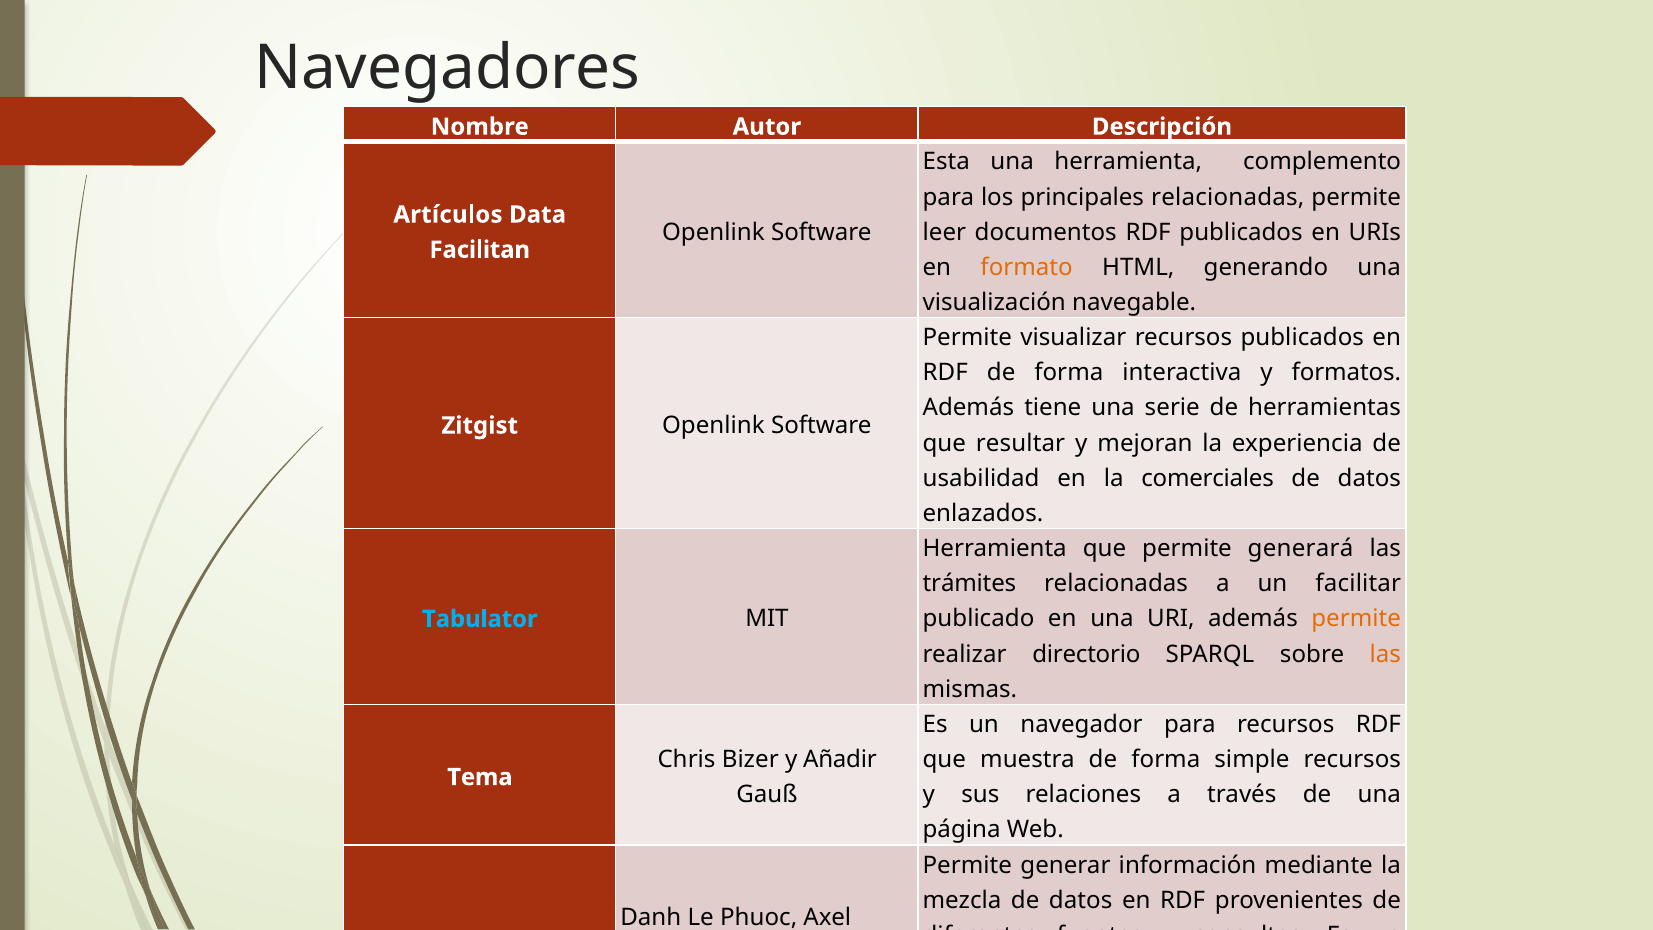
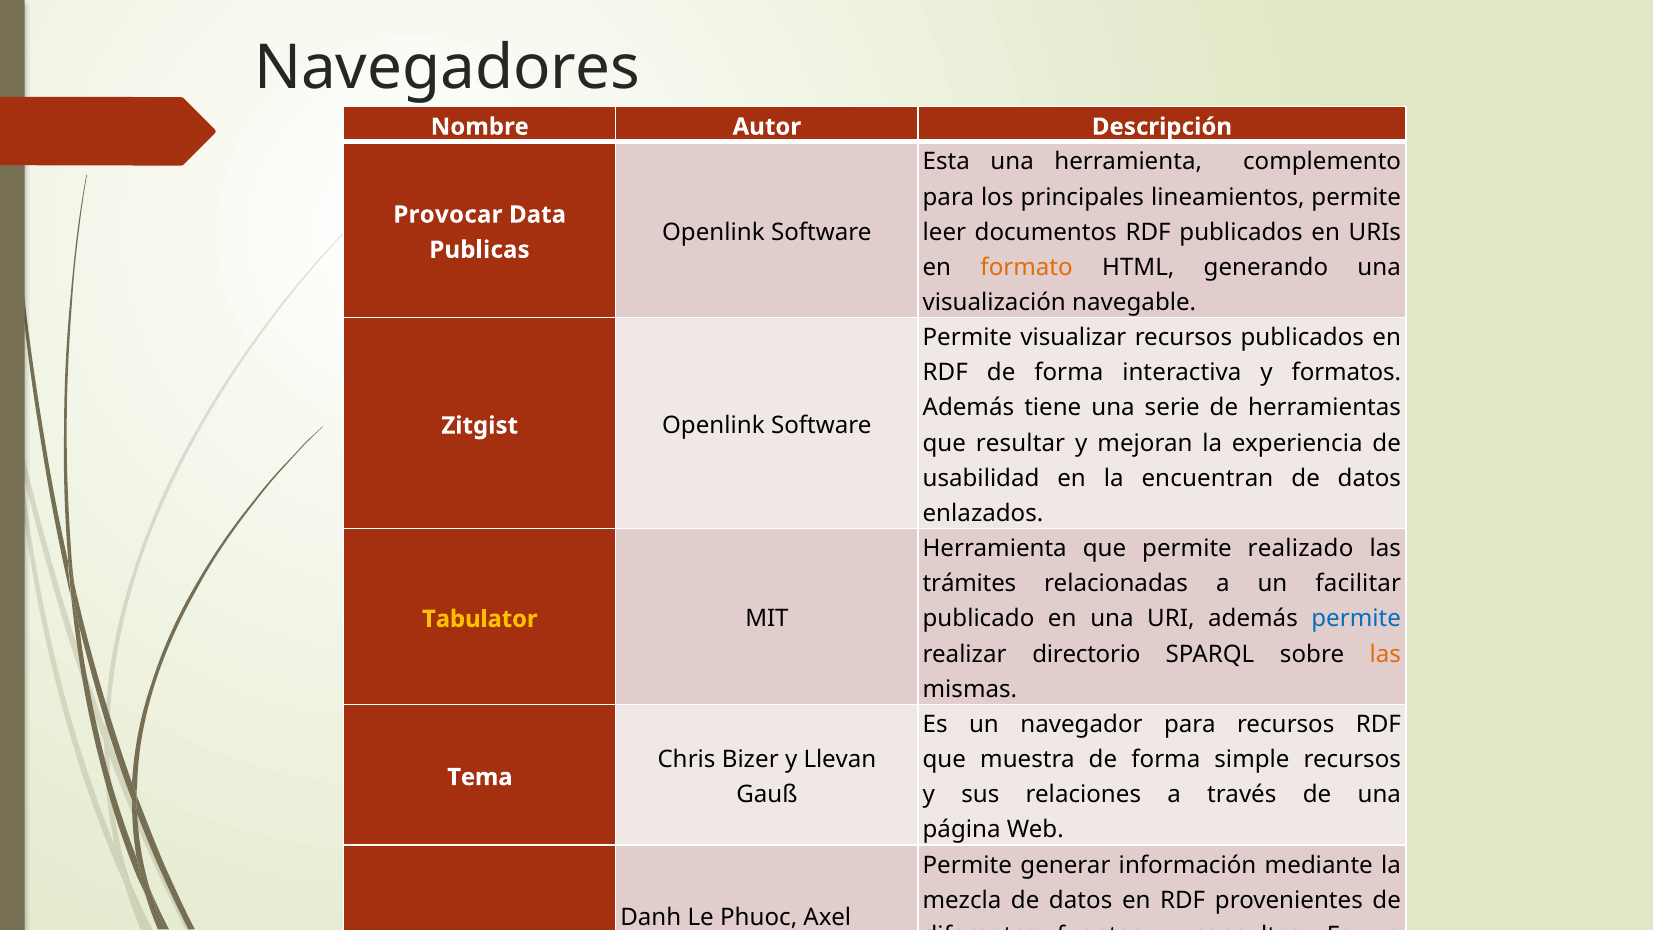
principales relacionadas: relacionadas -> lineamientos
Artículos: Artículos -> Provocar
Facilitan: Facilitan -> Publicas
comerciales: comerciales -> encuentran
generará: generará -> realizado
permite at (1356, 619) colour: orange -> blue
Tabulator colour: light blue -> yellow
Añadir: Añadir -> Llevan
